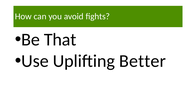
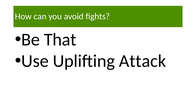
Better: Better -> Attack
